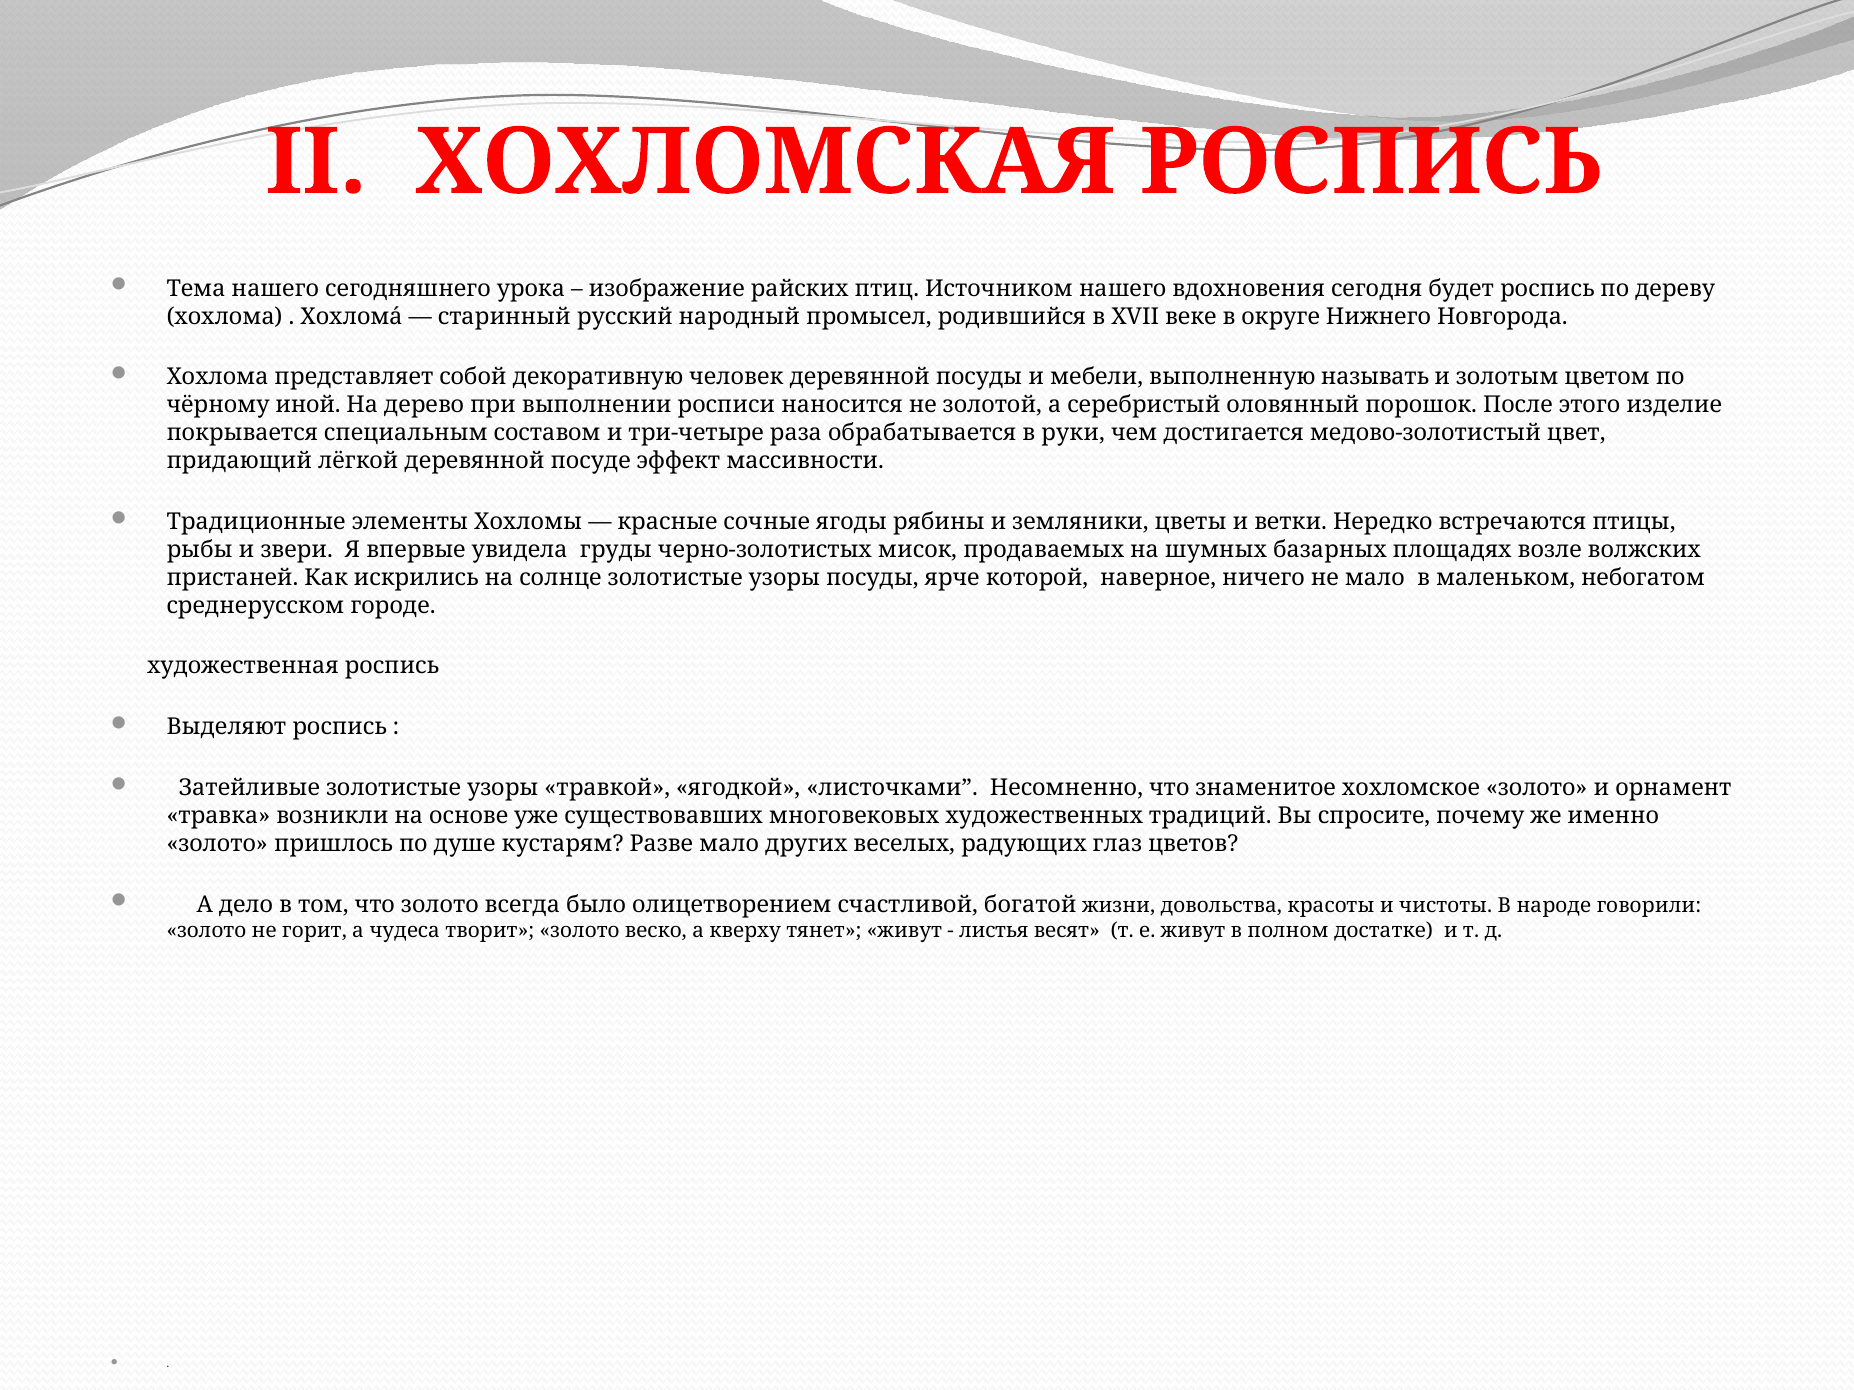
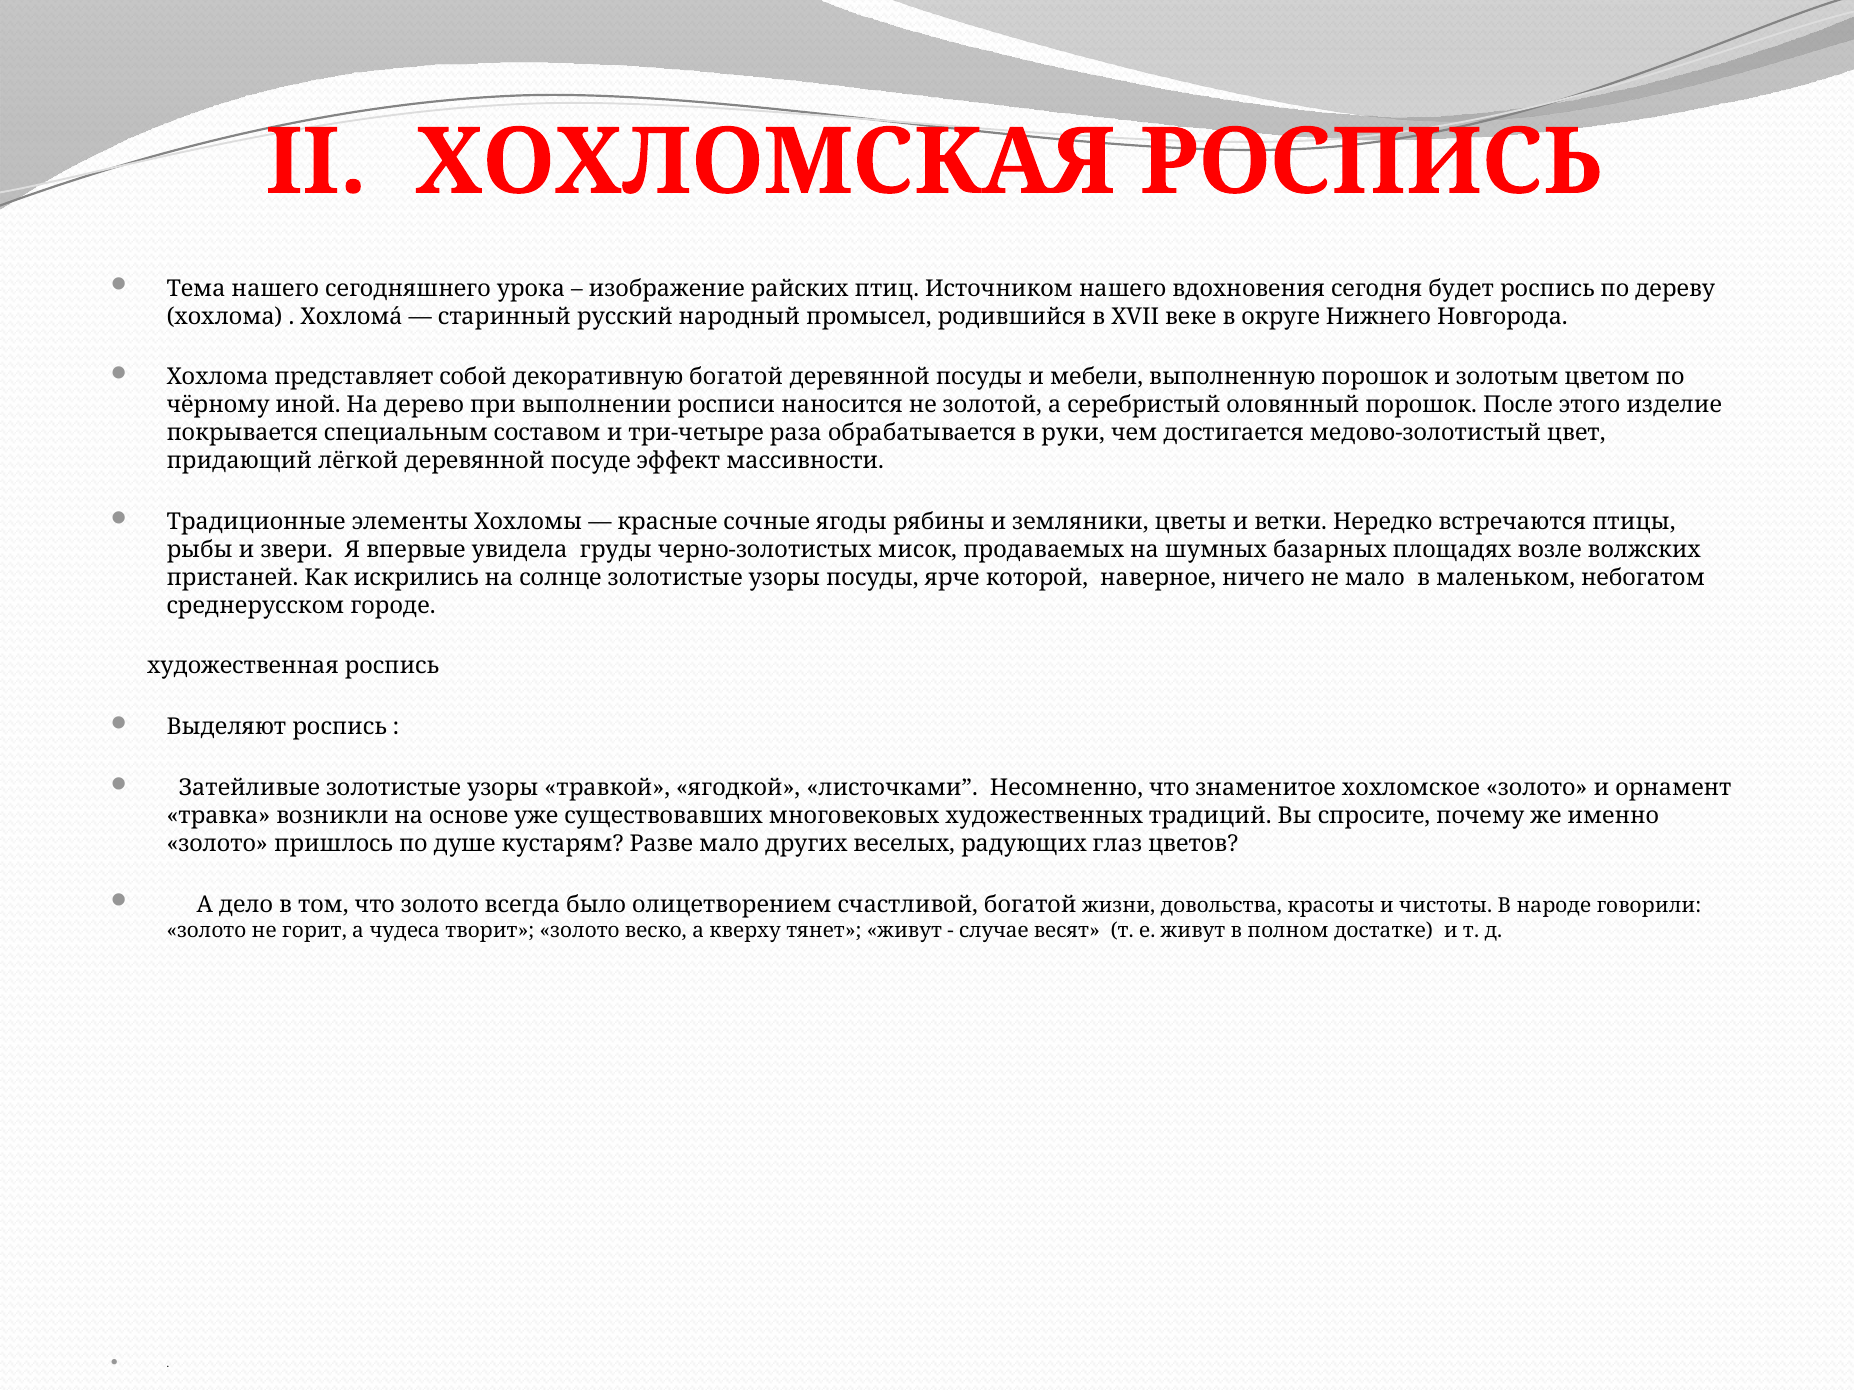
декоративную человек: человек -> богатой
выполненную называть: называть -> порошок
листья: листья -> случае
